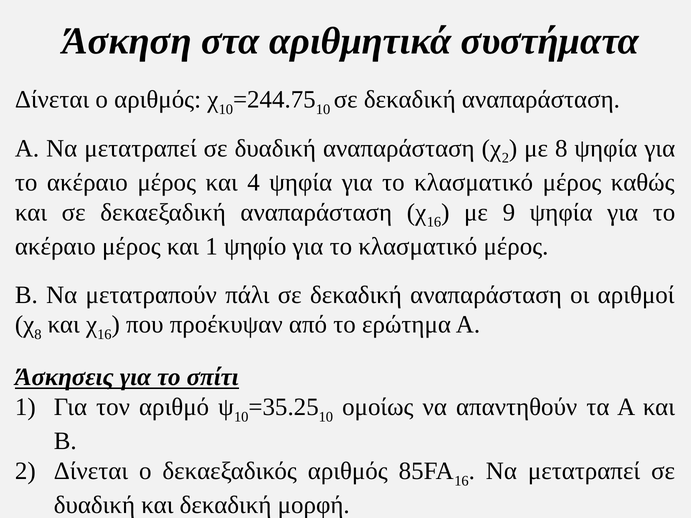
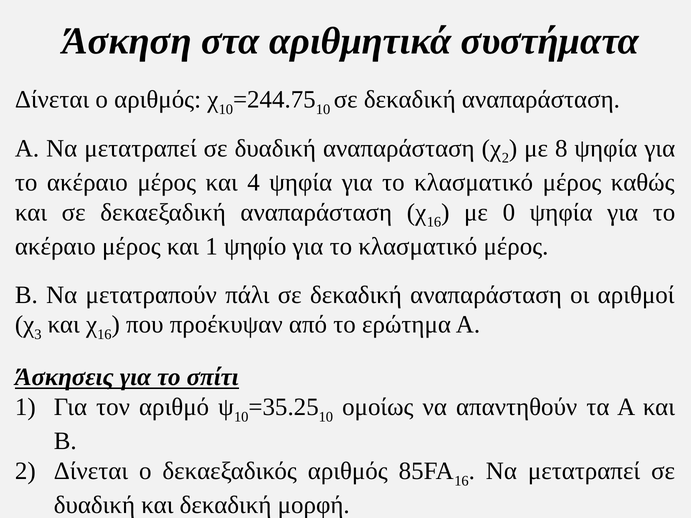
9: 9 -> 0
8 at (38, 335): 8 -> 3
